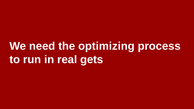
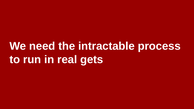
optimizing: optimizing -> intractable
